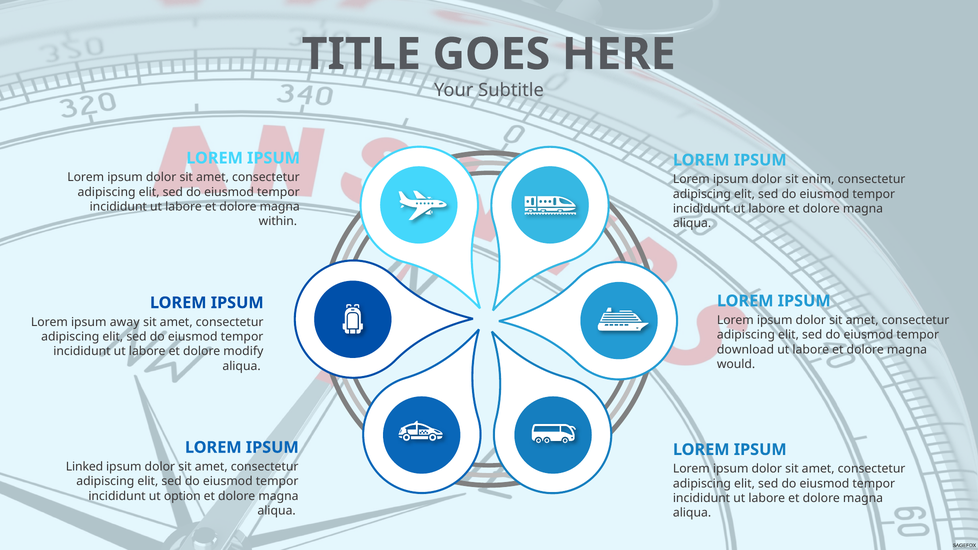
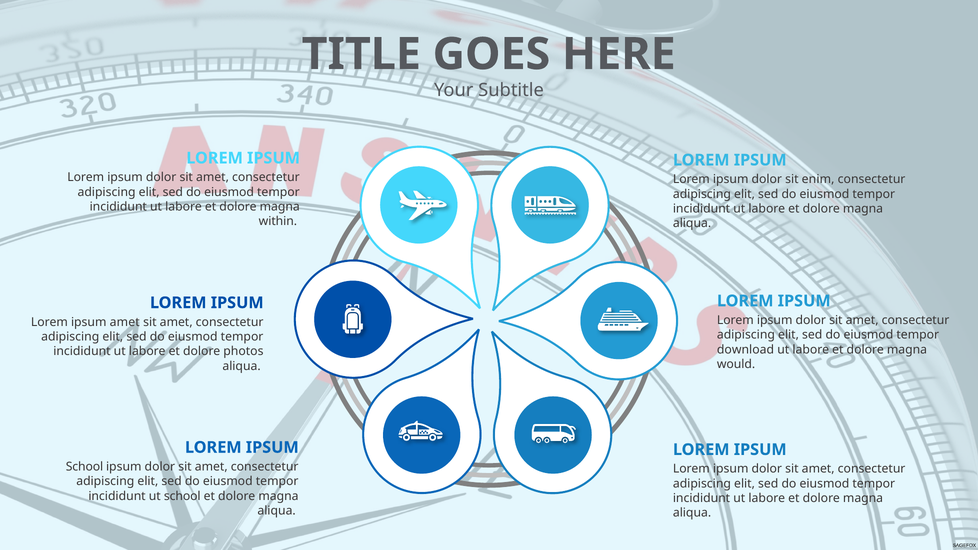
ipsum away: away -> amet
modify: modify -> photos
Linked at (84, 467): Linked -> School
ut option: option -> school
